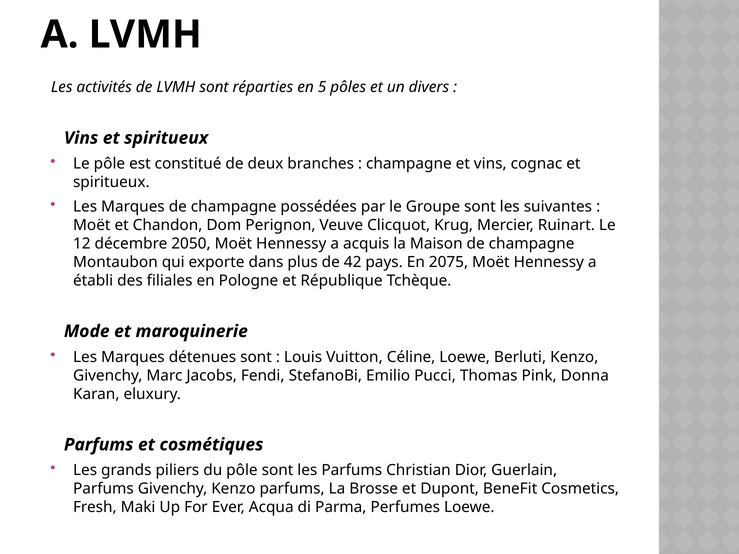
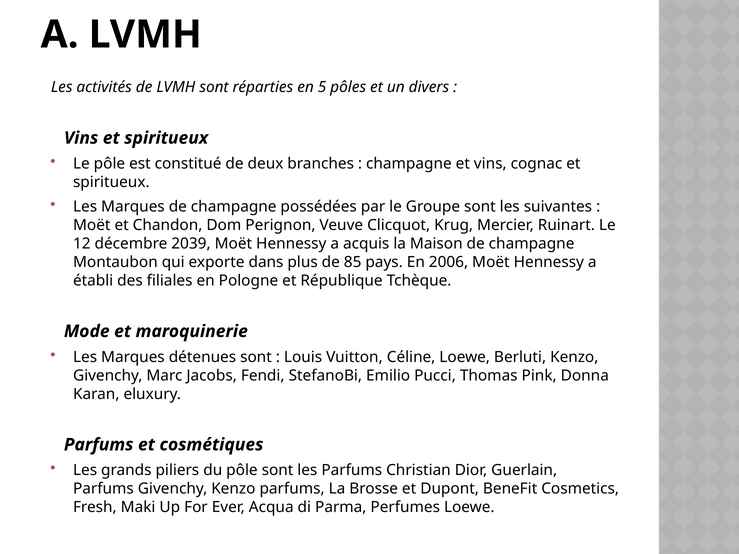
2050: 2050 -> 2039
42: 42 -> 85
2075: 2075 -> 2006
